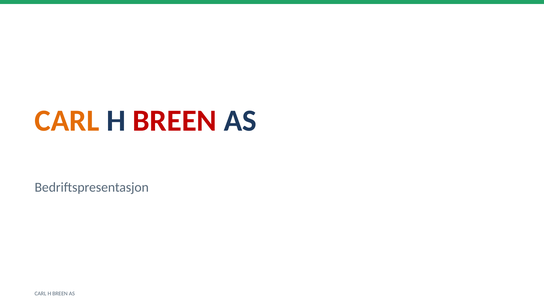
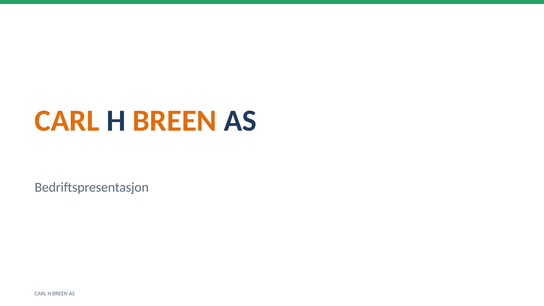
BREEN at (175, 121) colour: red -> orange
